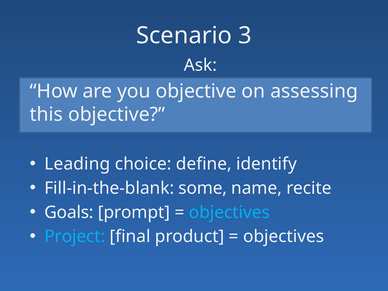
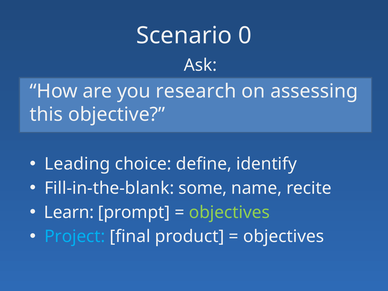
3: 3 -> 0
you objective: objective -> research
Goals: Goals -> Learn
objectives at (229, 212) colour: light blue -> light green
